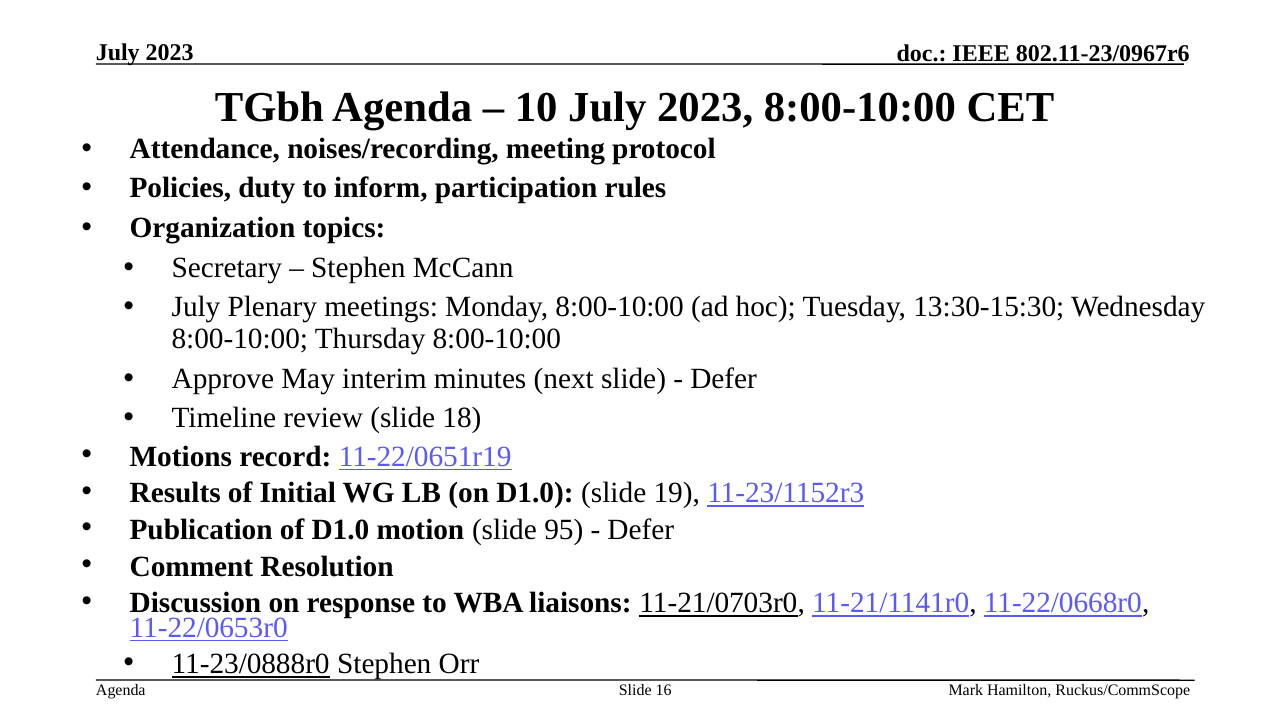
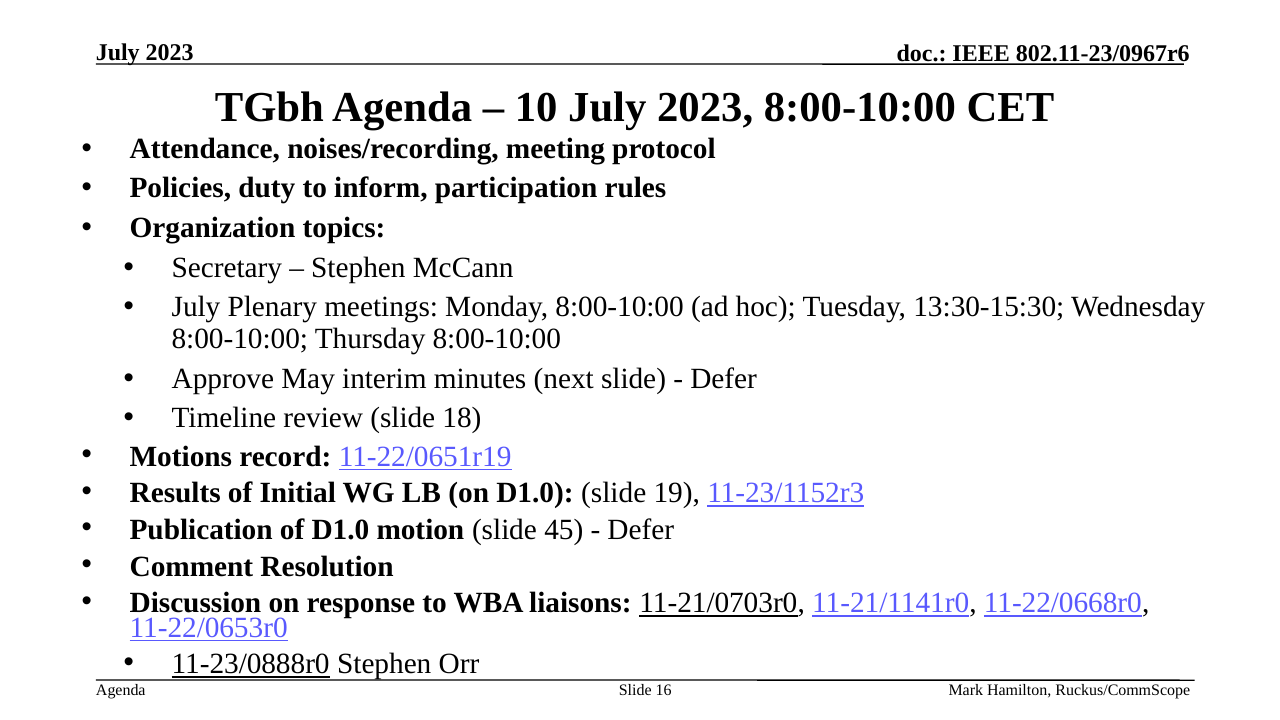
95: 95 -> 45
